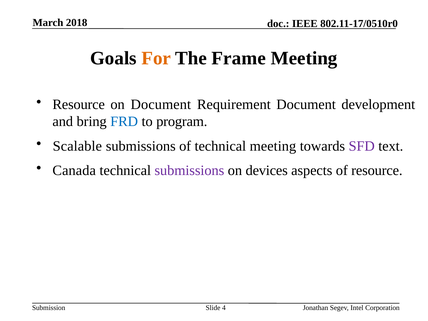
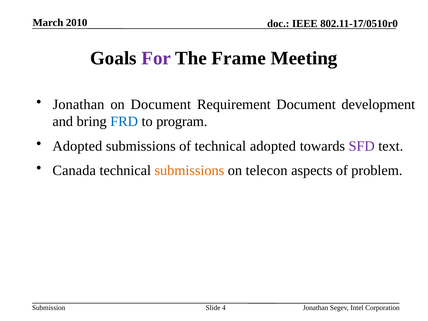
2018: 2018 -> 2010
For colour: orange -> purple
Resource at (79, 104): Resource -> Jonathan
Scalable at (77, 146): Scalable -> Adopted
technical meeting: meeting -> adopted
submissions at (189, 170) colour: purple -> orange
devices: devices -> telecon
of resource: resource -> problem
